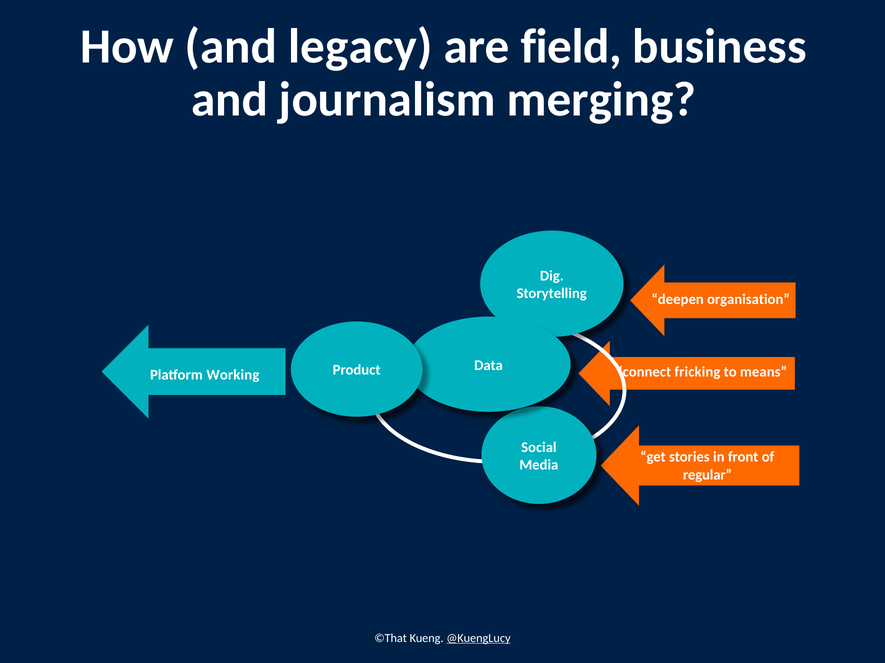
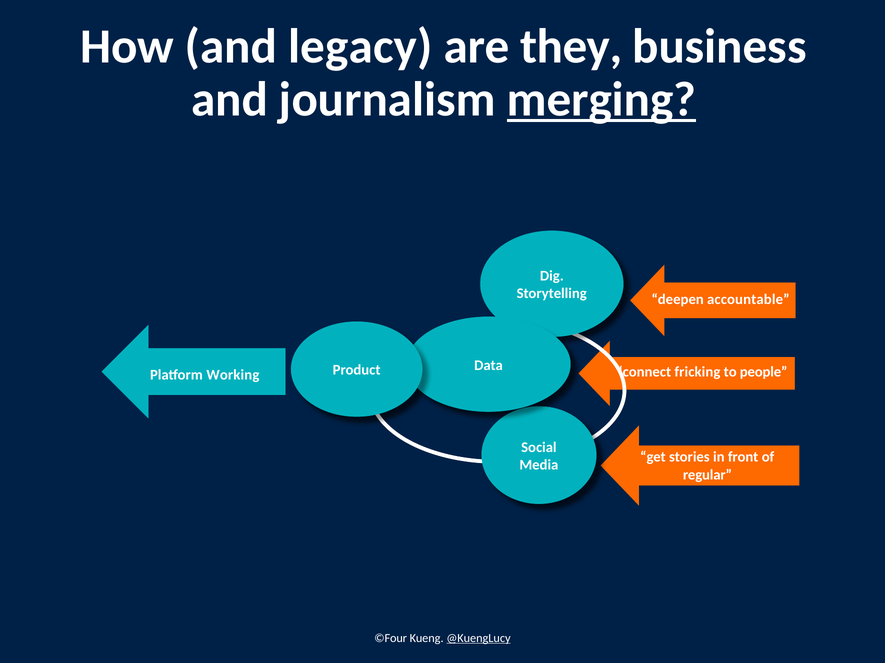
field: field -> they
merging underline: none -> present
organisation: organisation -> accountable
means: means -> people
©That: ©That -> ©Four
